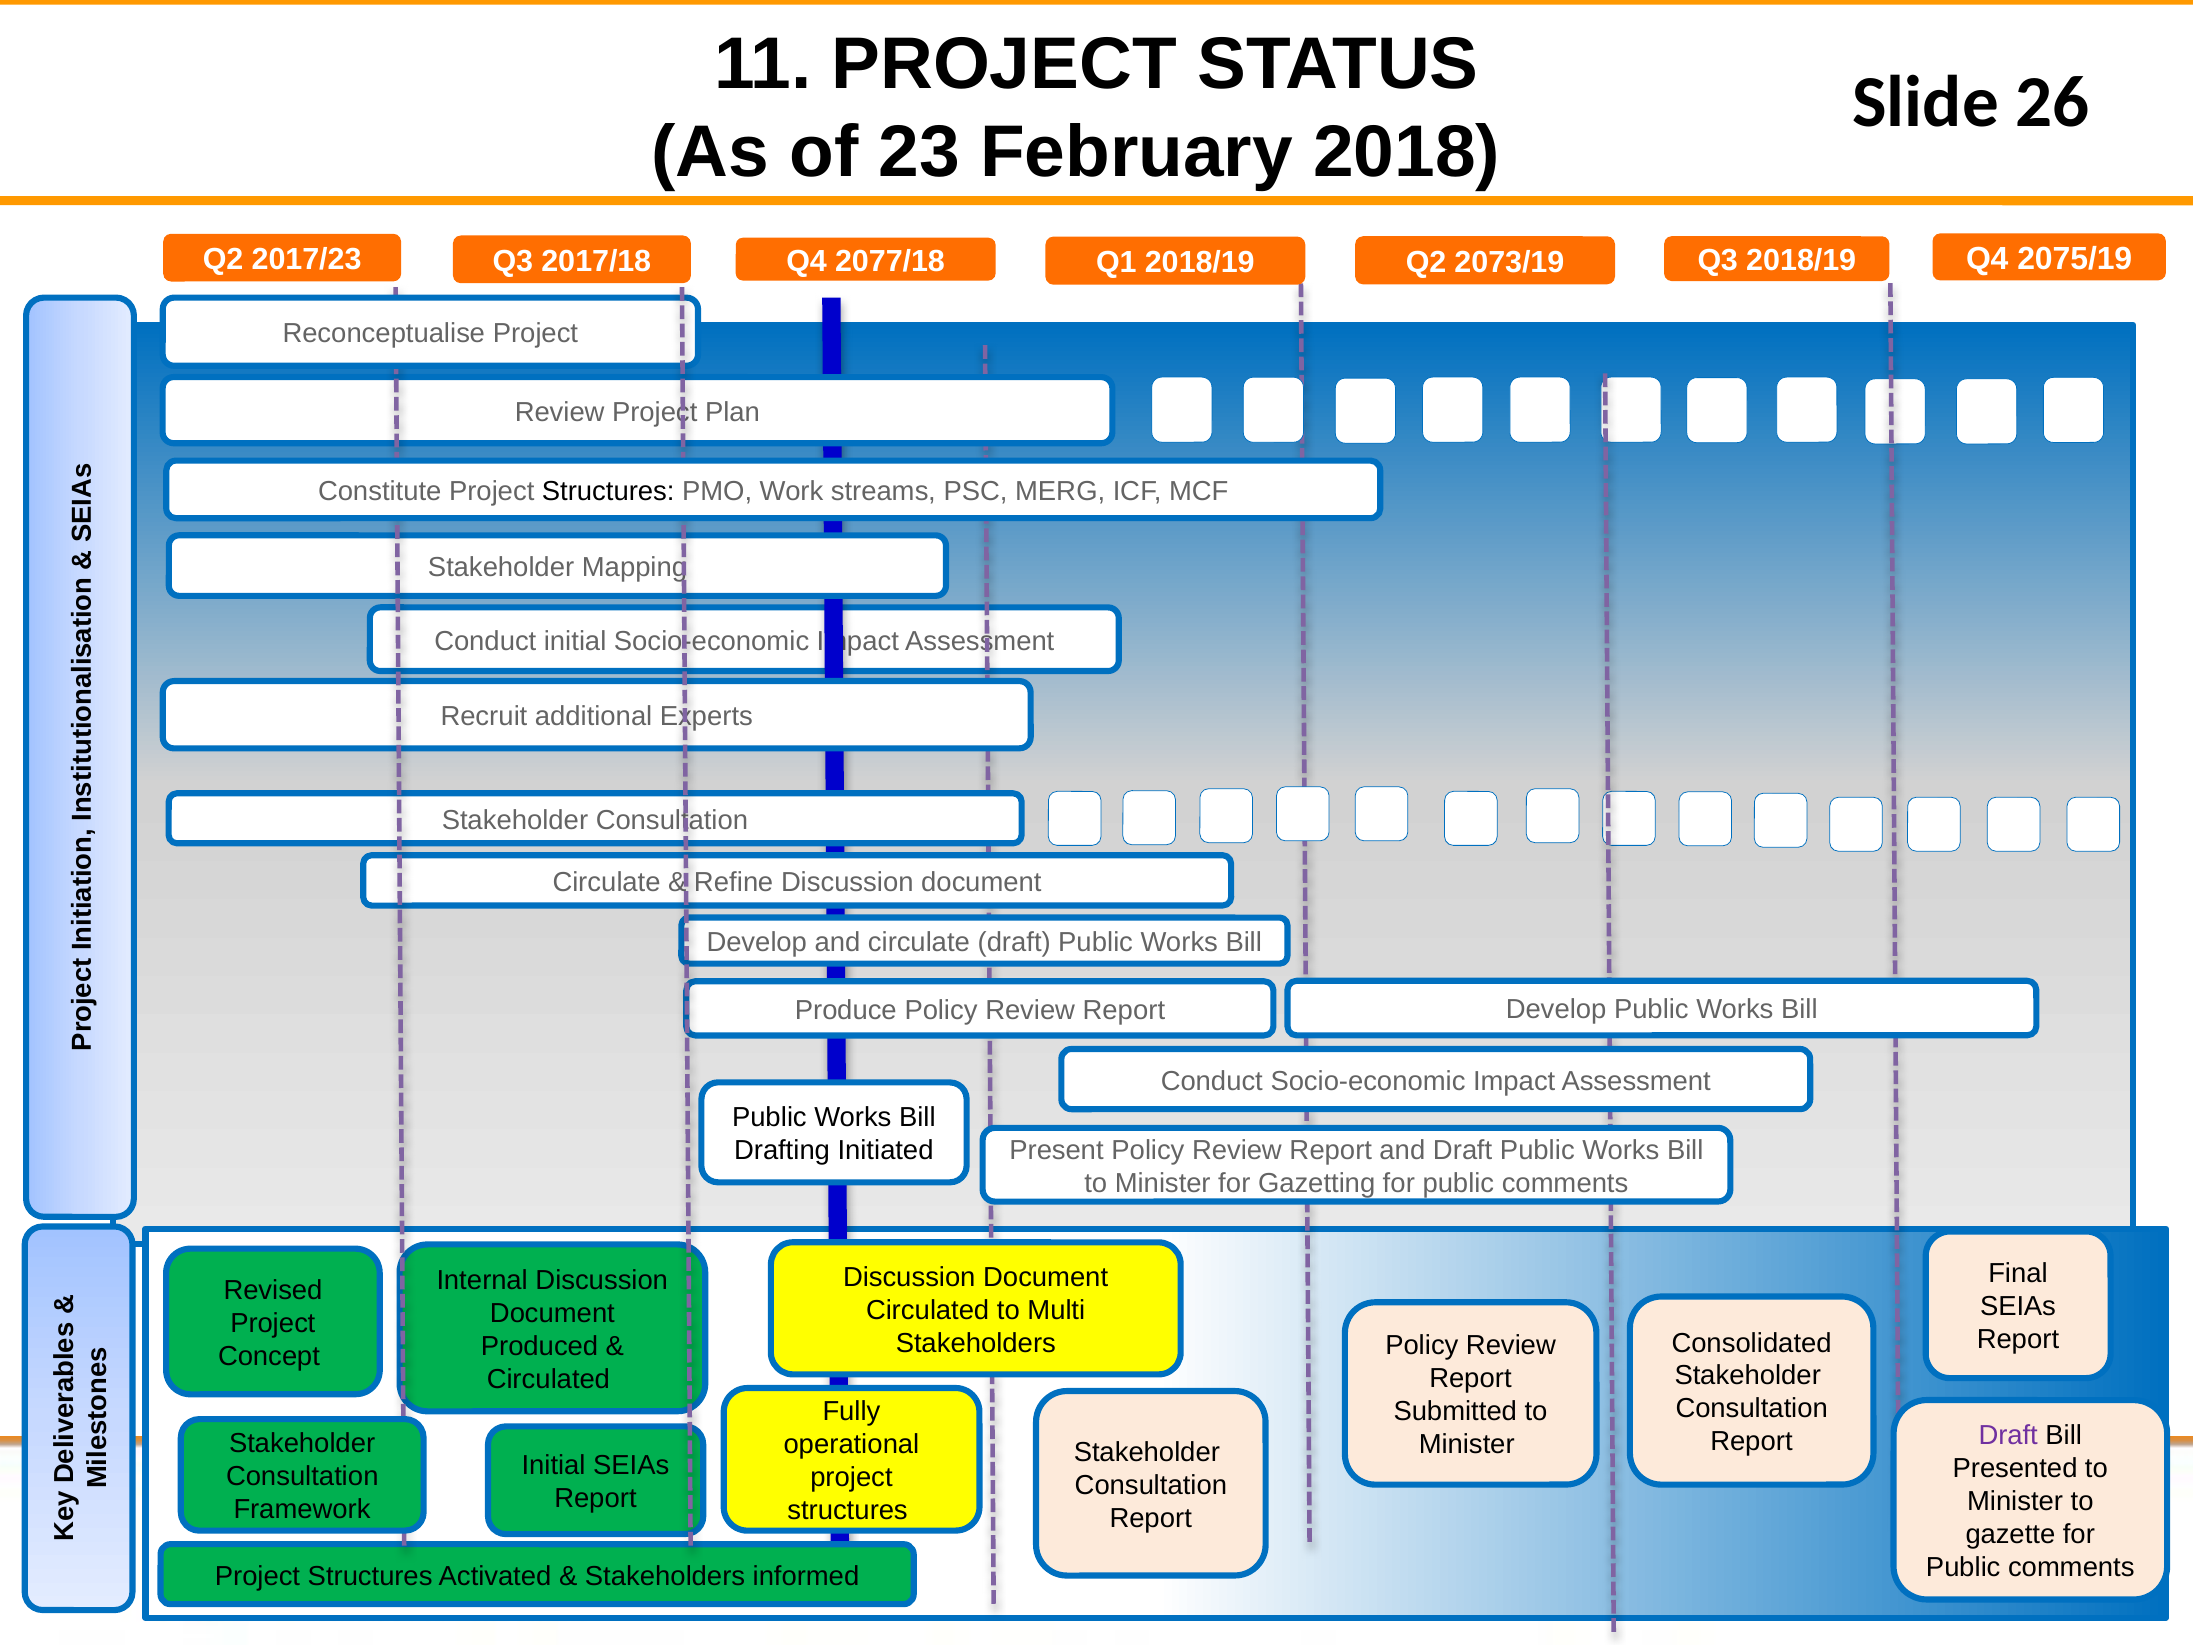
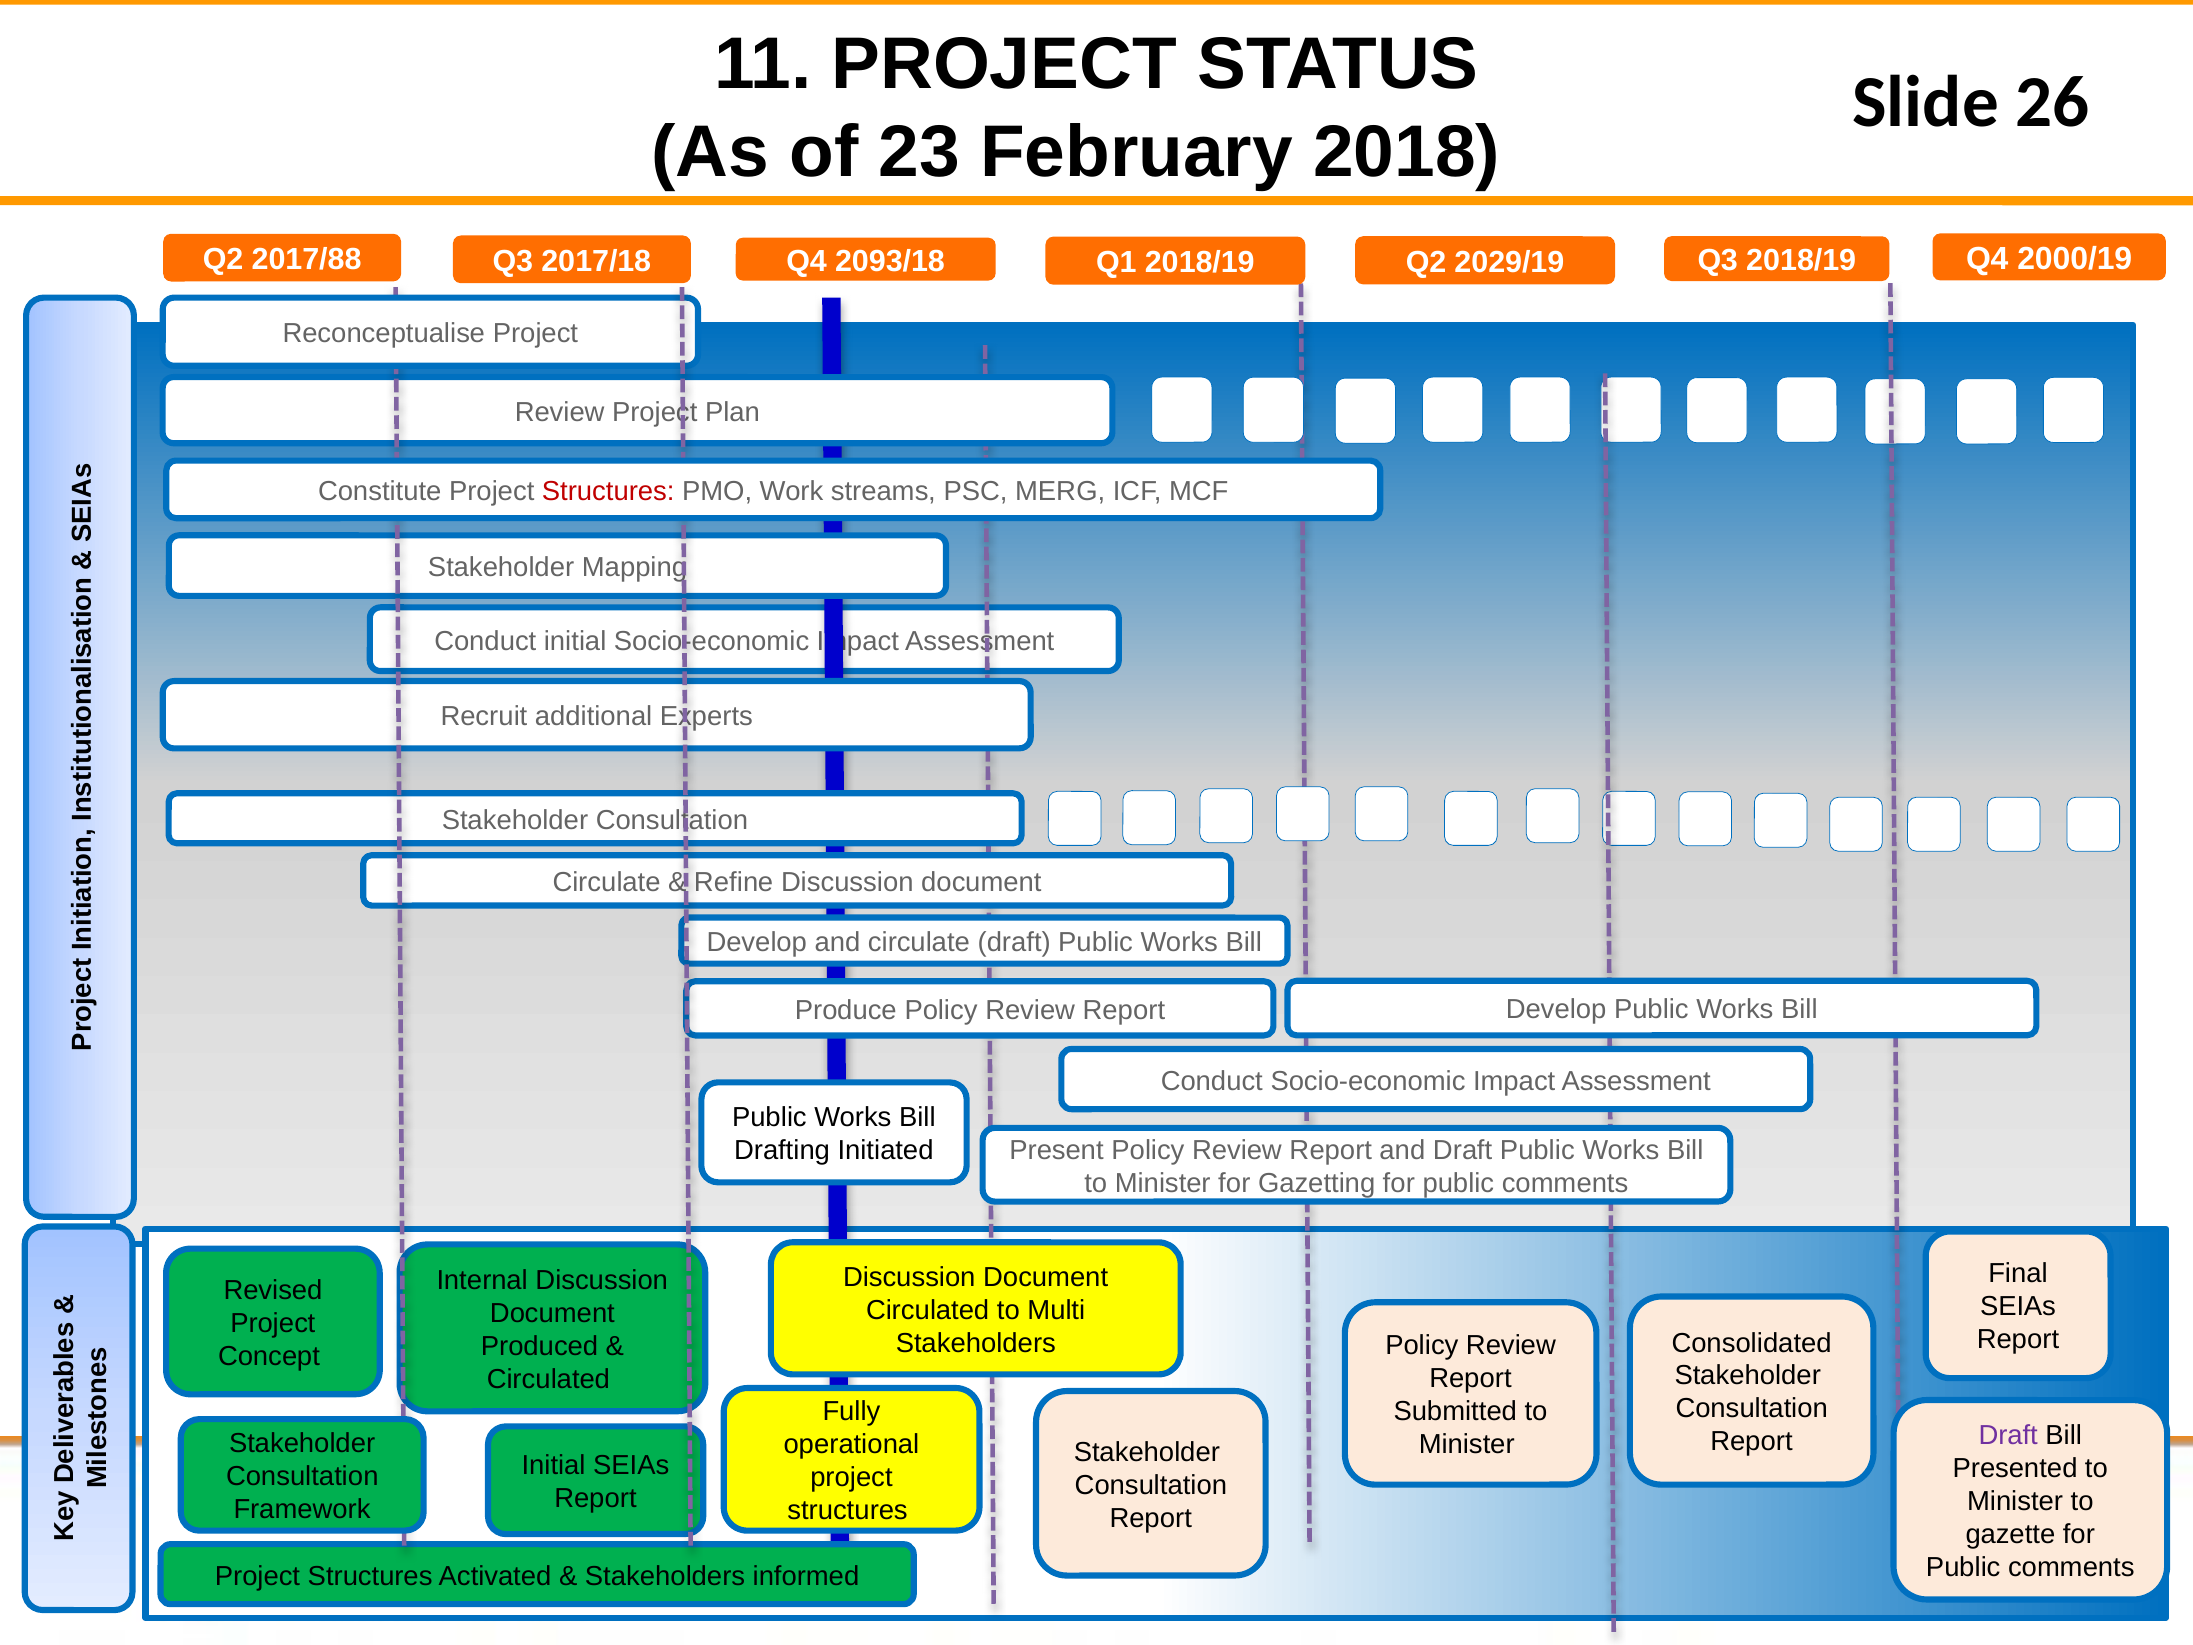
2017/23: 2017/23 -> 2017/88
2077/18: 2077/18 -> 2093/18
2073/19: 2073/19 -> 2029/19
2075/19: 2075/19 -> 2000/19
Structures at (608, 491) colour: black -> red
